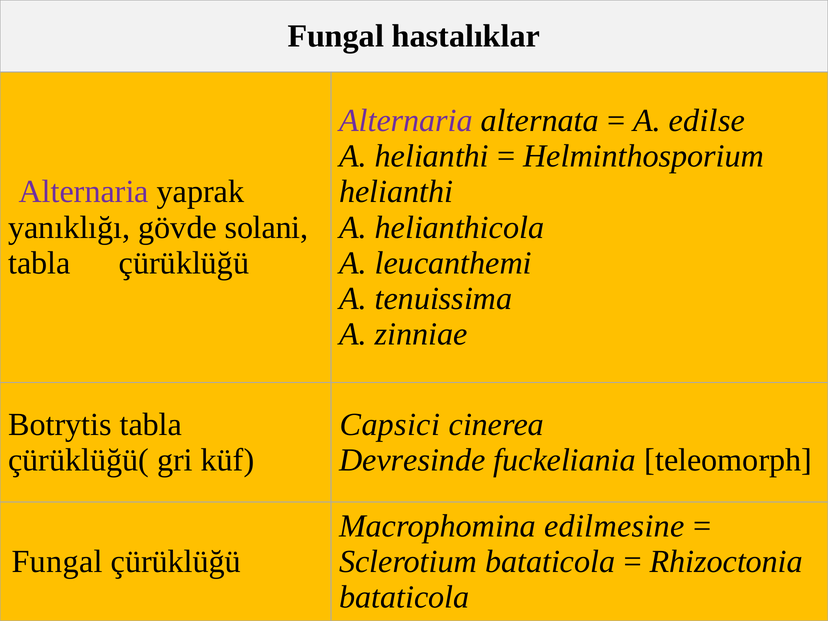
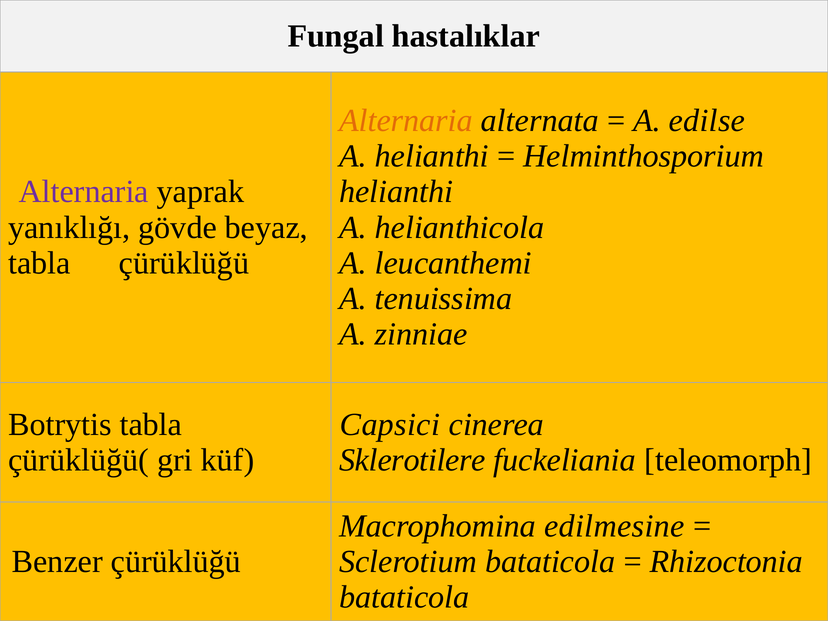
Alternaria at (406, 120) colour: purple -> orange
solani: solani -> beyaz
Devresinde: Devresinde -> Sklerotilere
Fungal at (57, 562): Fungal -> Benzer
